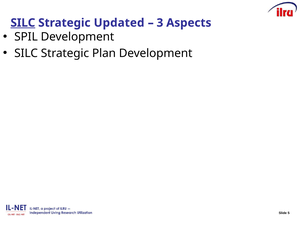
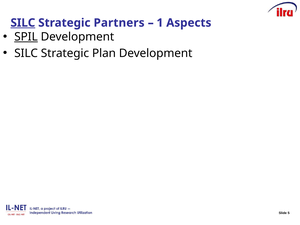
Updated: Updated -> Partners
3: 3 -> 1
SPIL underline: none -> present
